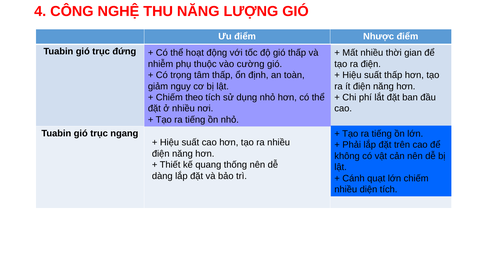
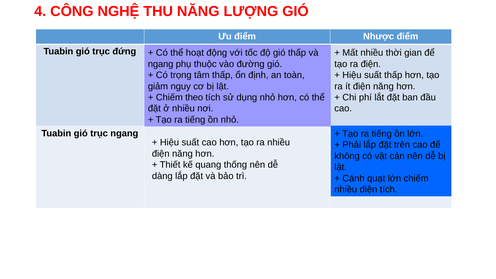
nhiễm at (161, 64): nhiễm -> ngang
cường: cường -> đường
